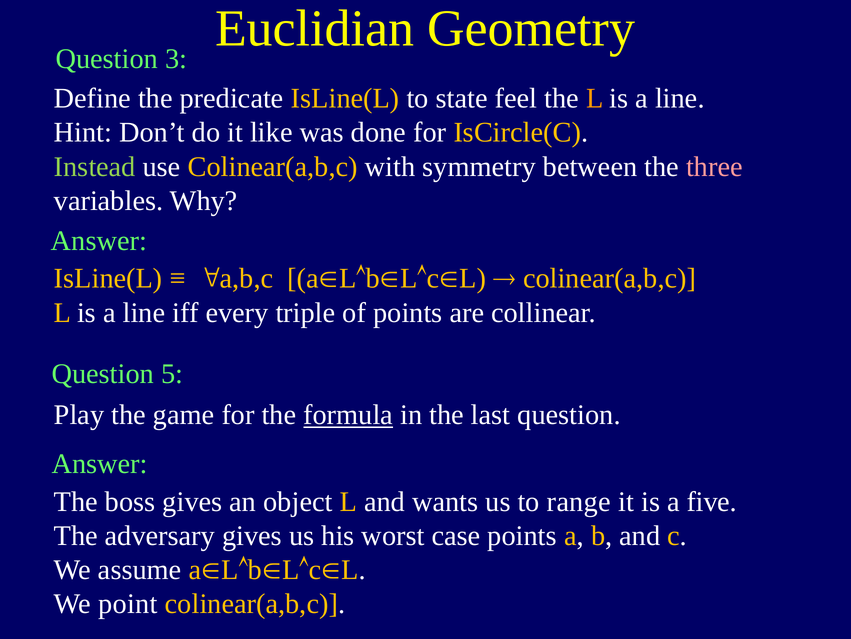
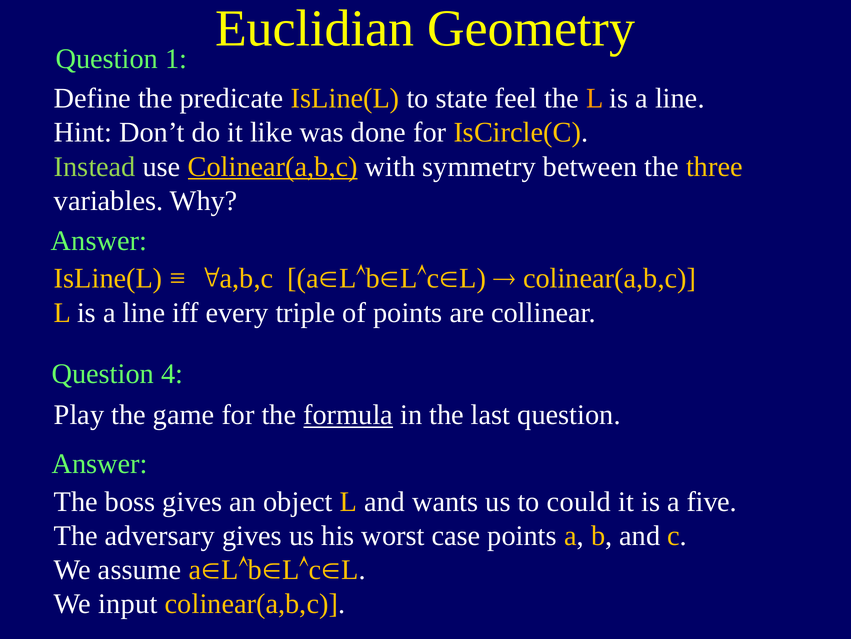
3: 3 -> 1
Colinear(a,b,c at (273, 166) underline: none -> present
three colour: pink -> yellow
5: 5 -> 4
range: range -> could
point: point -> input
